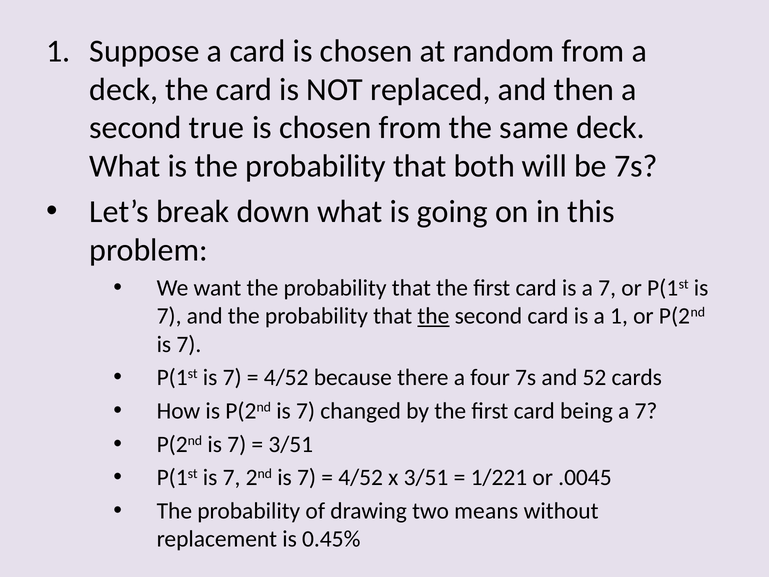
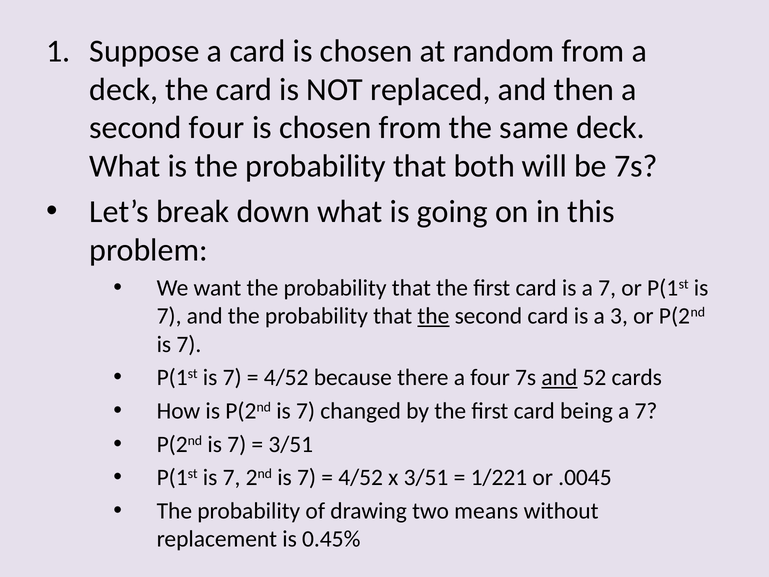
second true: true -> four
a 1: 1 -> 3
and at (559, 378) underline: none -> present
